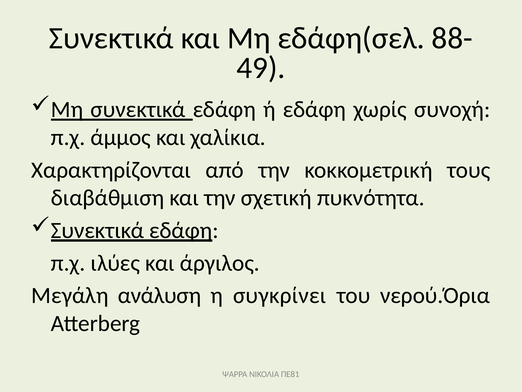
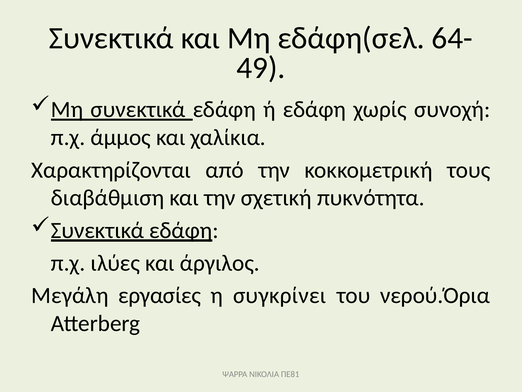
88-: 88- -> 64-
ανάλυση: ανάλυση -> εργασίες
